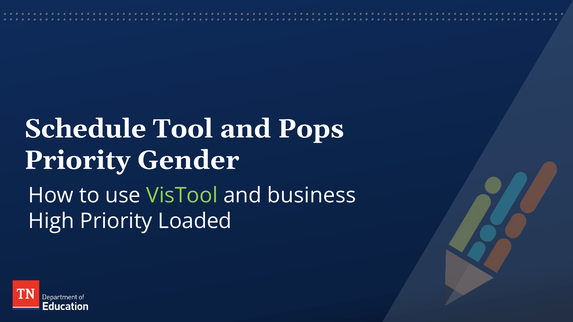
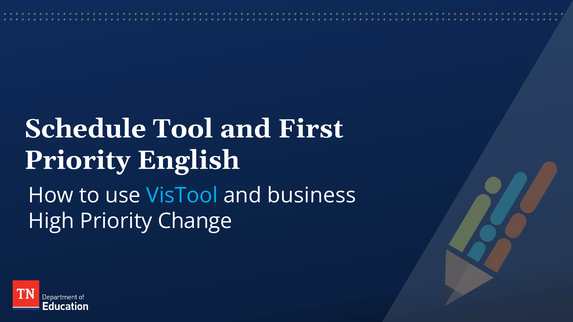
Pops: Pops -> First
Gender: Gender -> English
VisTool colour: light green -> light blue
Loaded: Loaded -> Change
